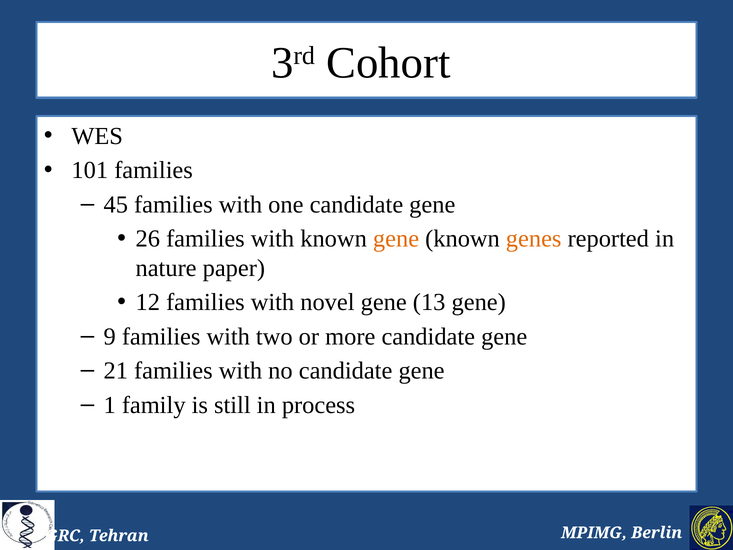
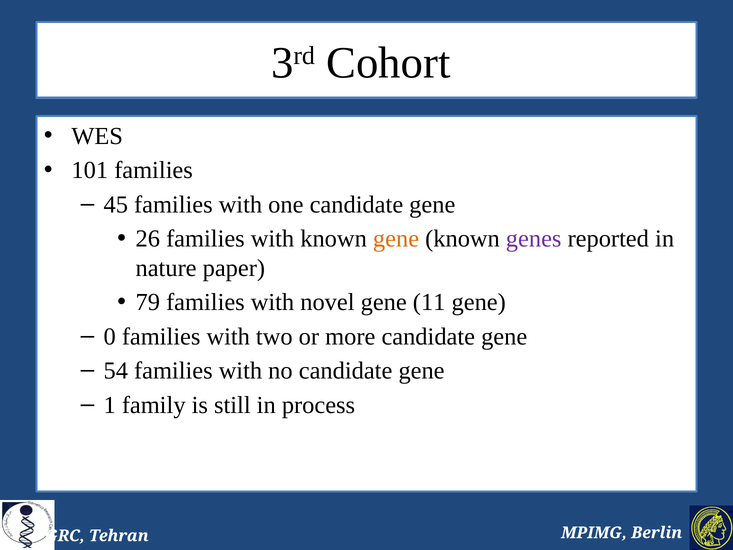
genes colour: orange -> purple
12: 12 -> 79
13: 13 -> 11
9: 9 -> 0
21: 21 -> 54
